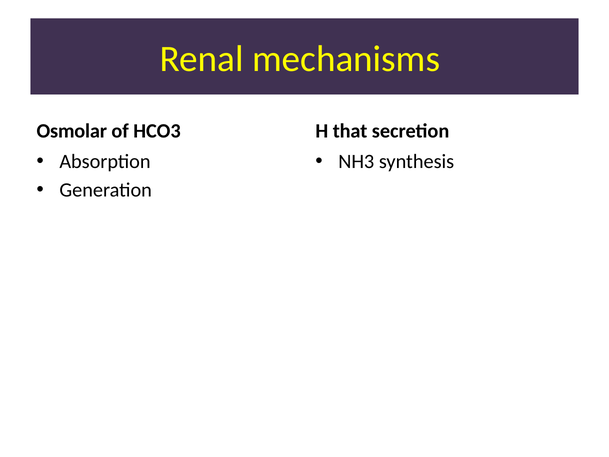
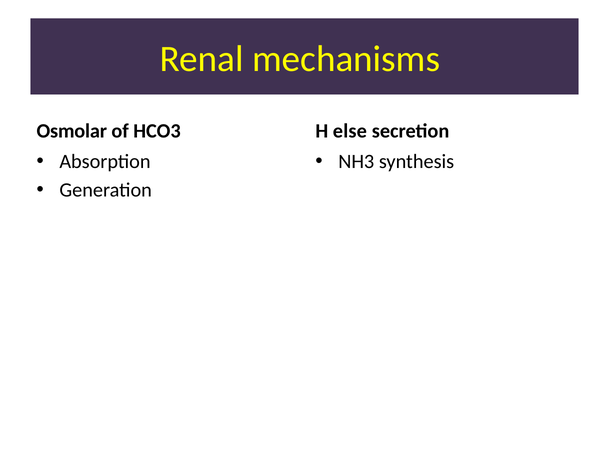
that: that -> else
